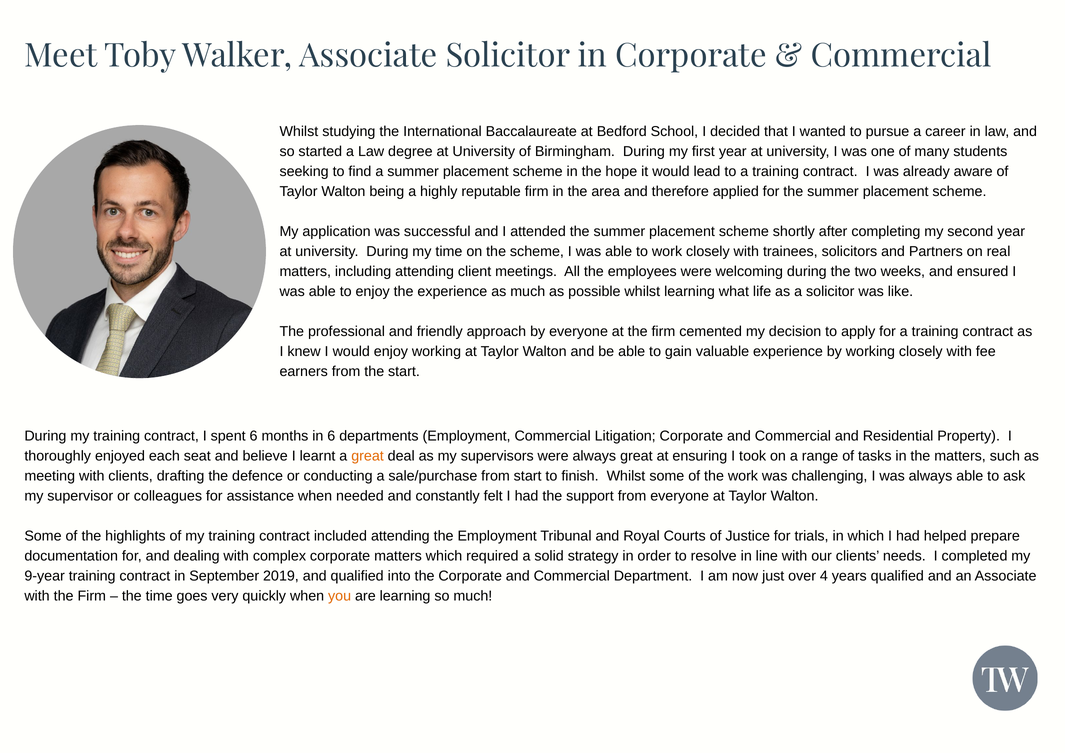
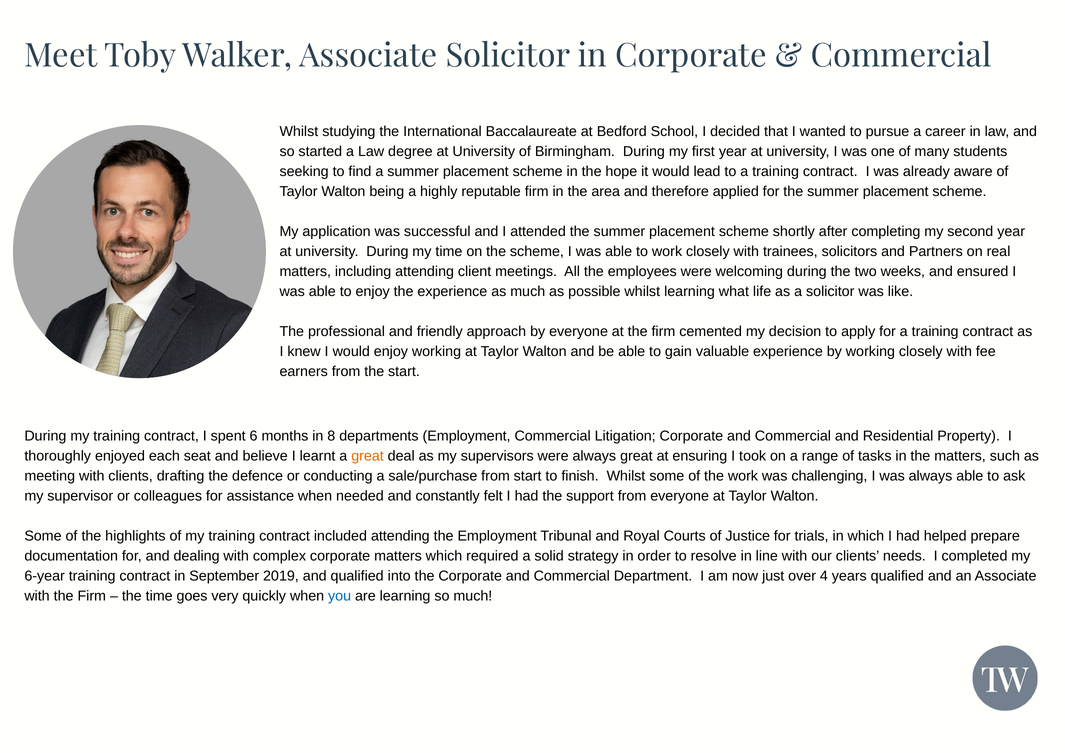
in 6: 6 -> 8
9-year: 9-year -> 6-year
you colour: orange -> blue
